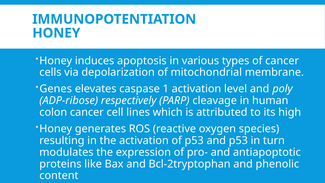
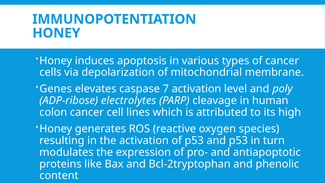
1: 1 -> 7
respectively: respectively -> electrolytes
